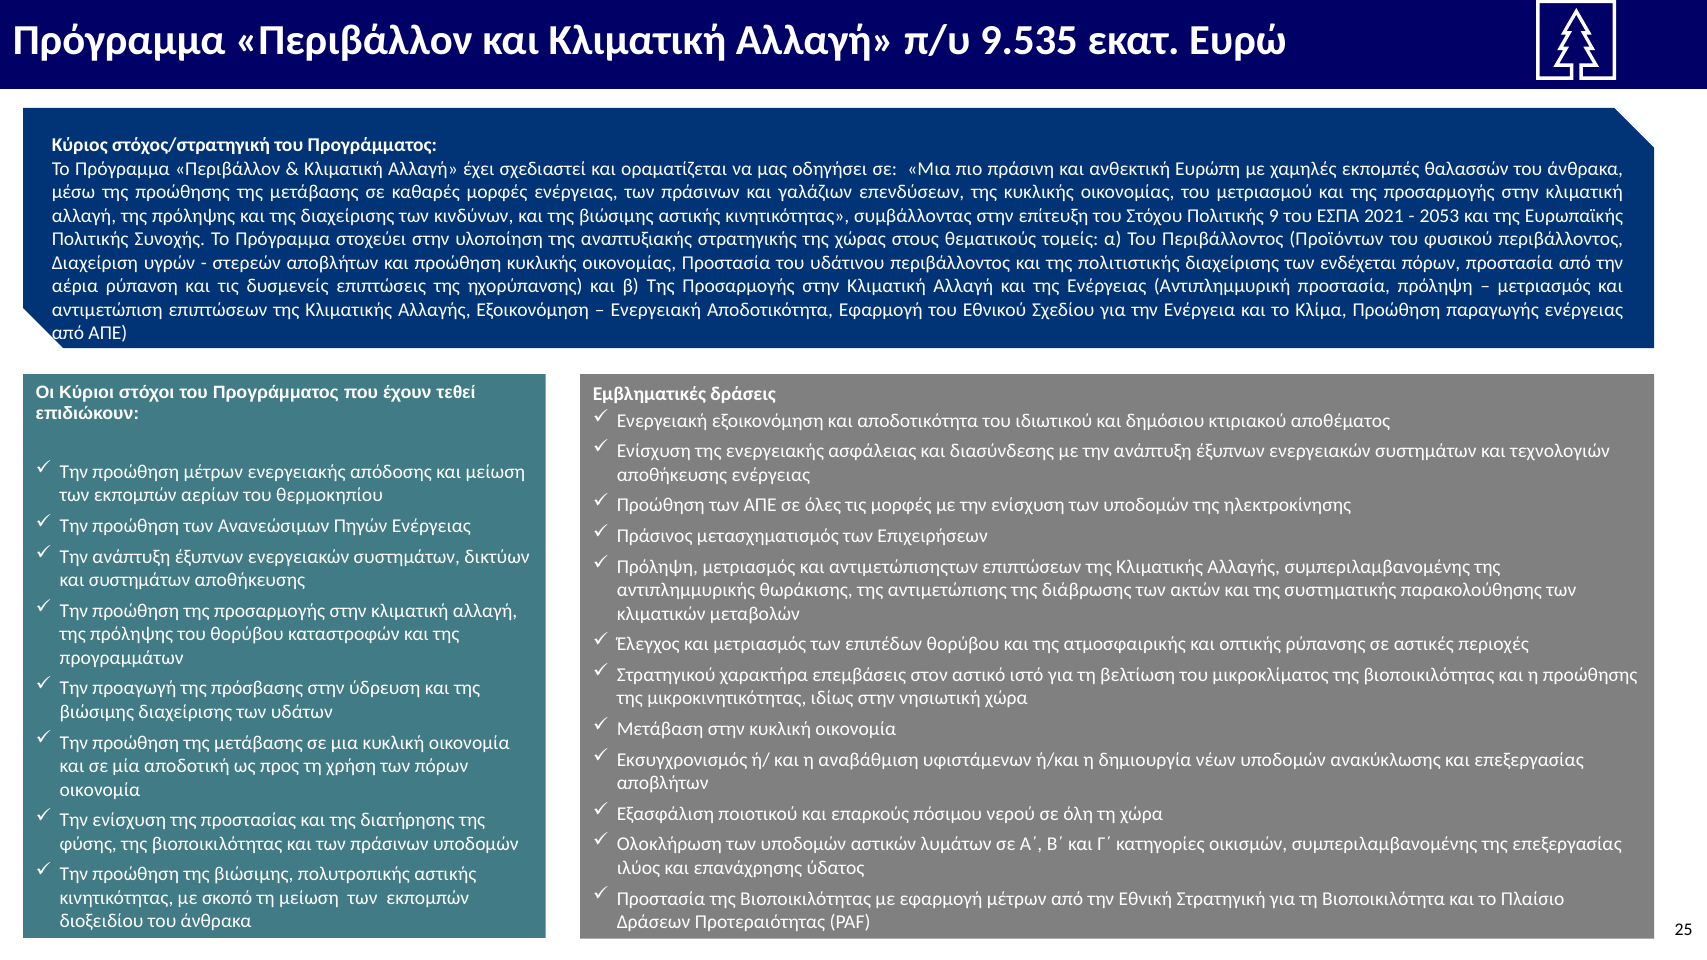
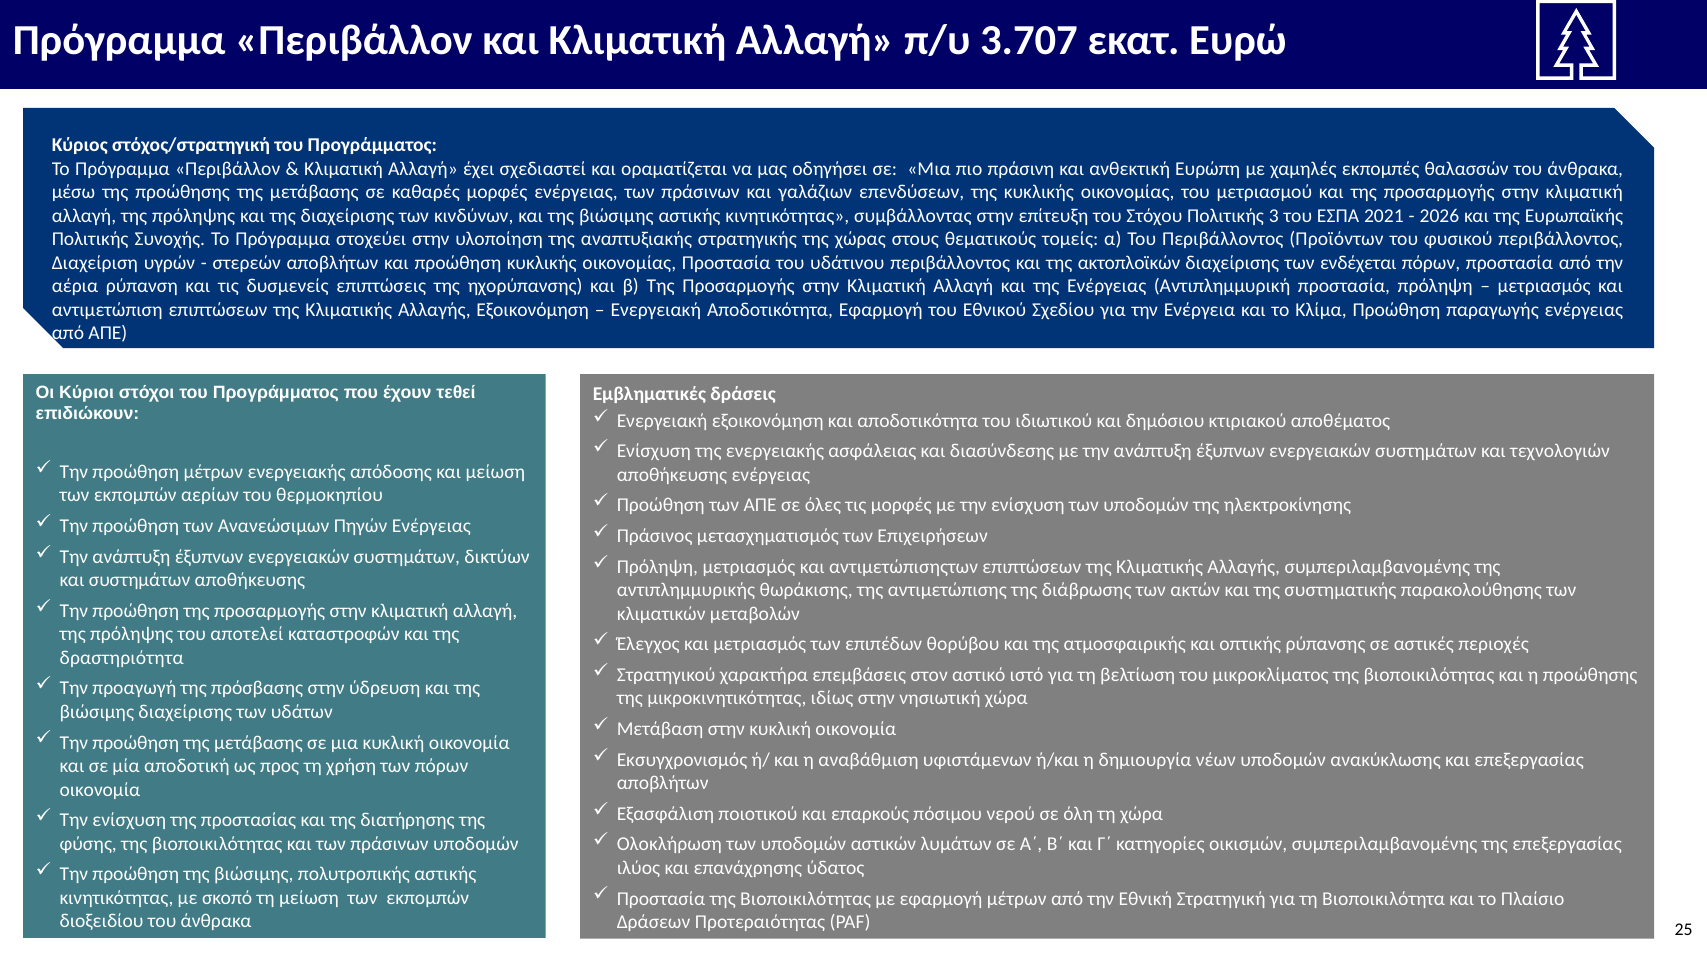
9.535: 9.535 -> 3.707
9: 9 -> 3
2053: 2053 -> 2026
πολιτιστικής: πολιτιστικής -> ακτοπλοϊκών
του θορύβου: θορύβου -> αποτελεί
προγραμμάτων: προγραμμάτων -> δραστηριότητα
